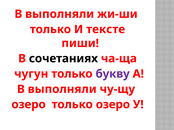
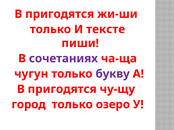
выполняли at (60, 14): выполняли -> пригодятся
сочетаниях colour: black -> purple
выполняли at (62, 89): выполняли -> пригодятся
озеро at (29, 105): озеро -> город
